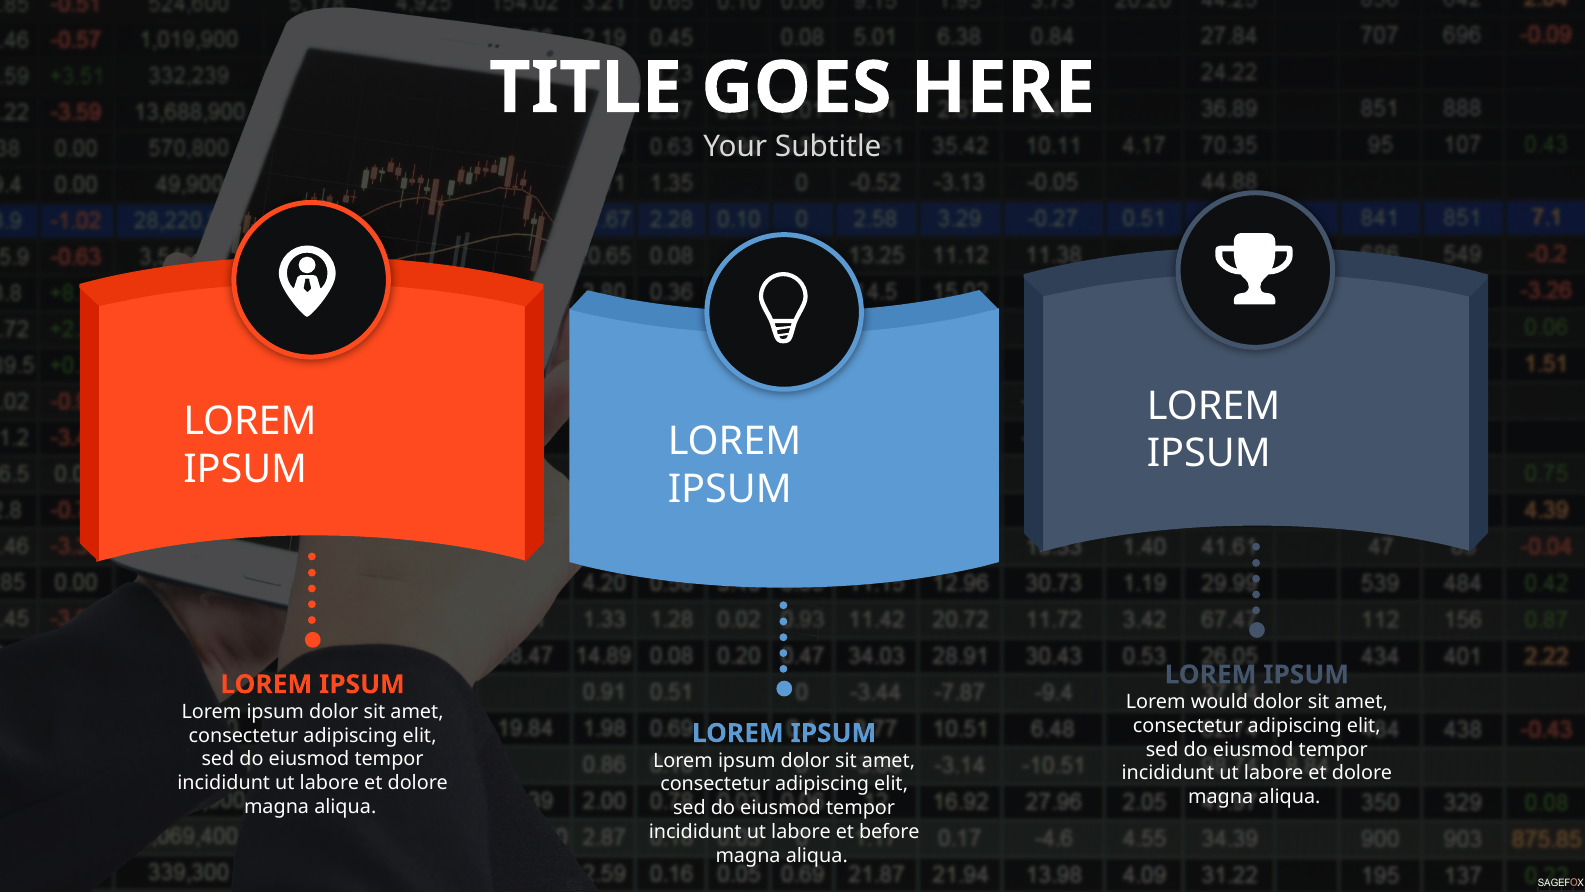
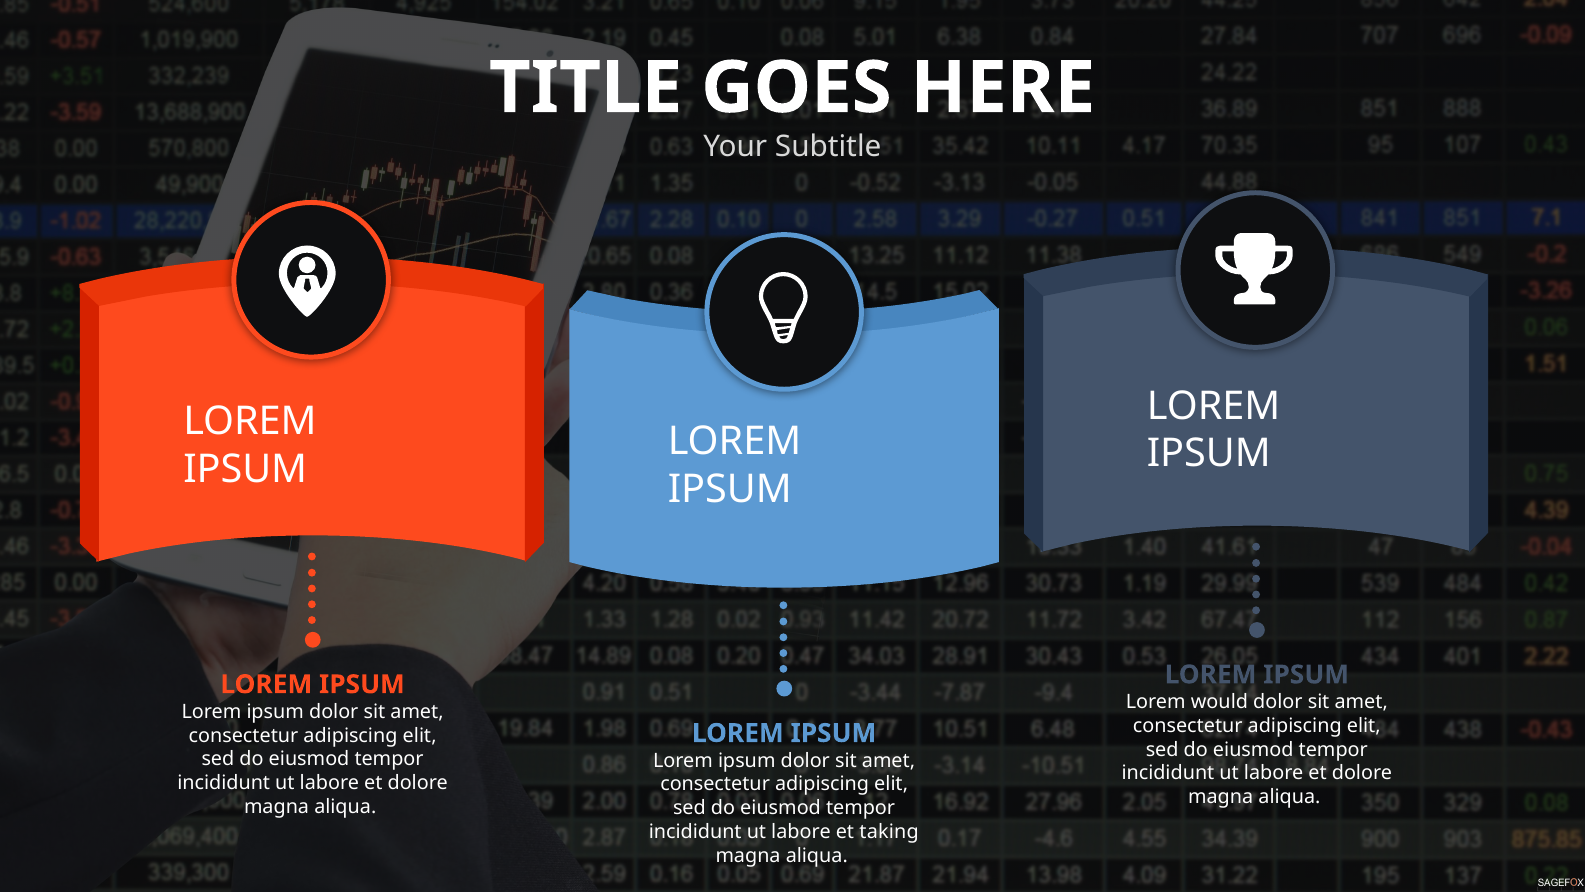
before: before -> taking
